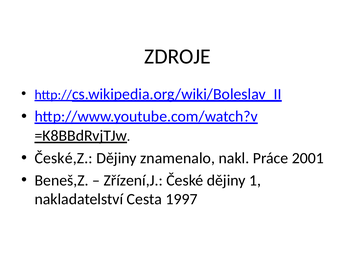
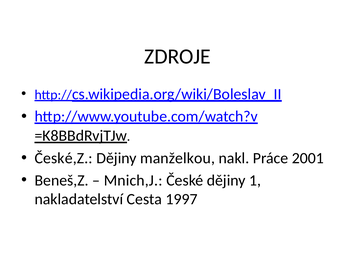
znamenalo: znamenalo -> manželkou
Zřízení,J: Zřízení,J -> Mnich,J
